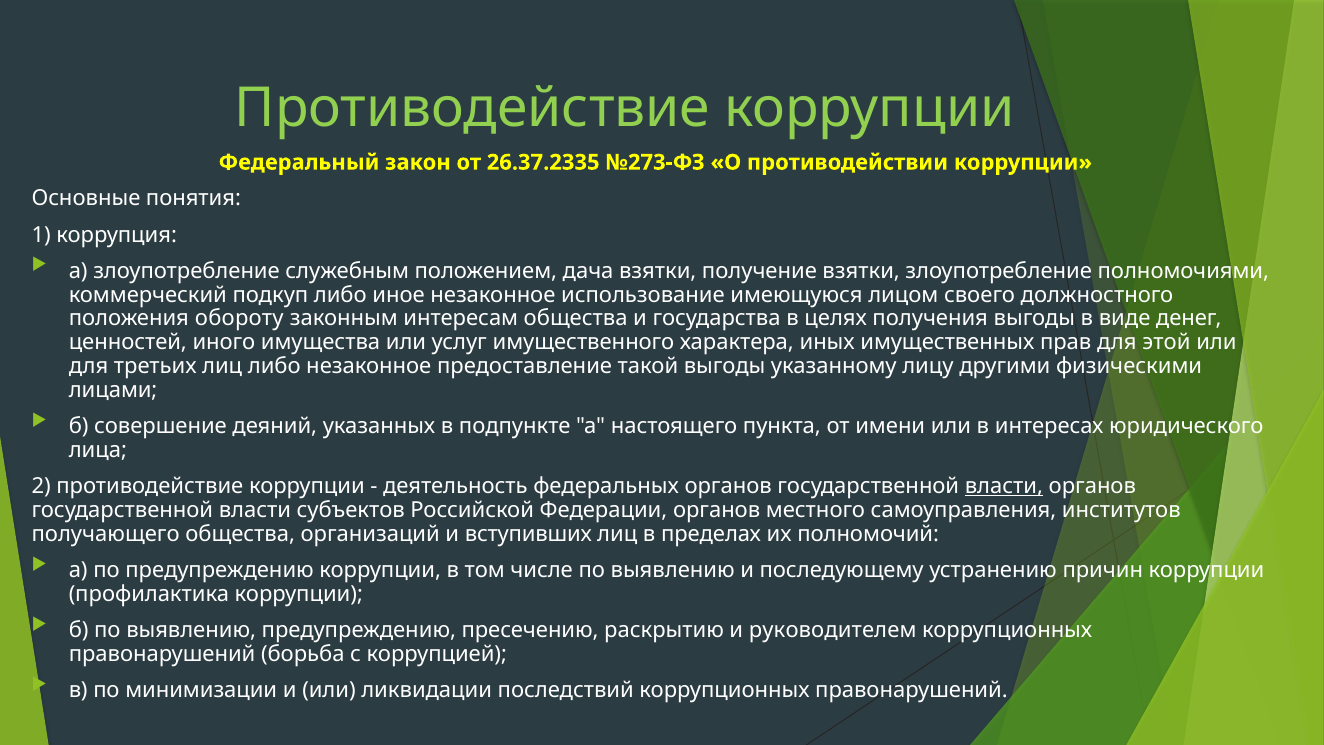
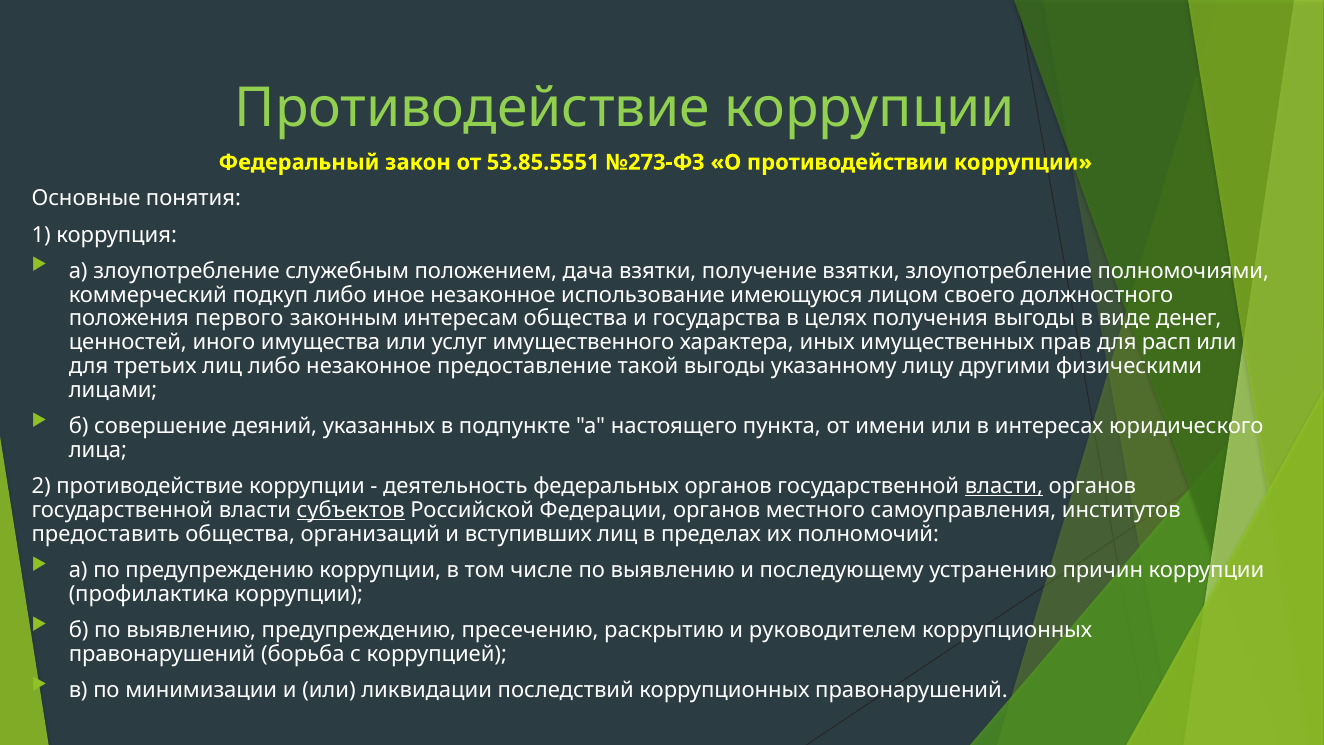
26.37.2335: 26.37.2335 -> 53.85.5551
обороту: обороту -> первого
этой: этой -> расп
субъектов underline: none -> present
получающего: получающего -> предоставить
